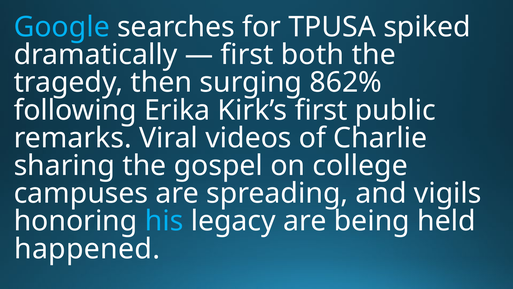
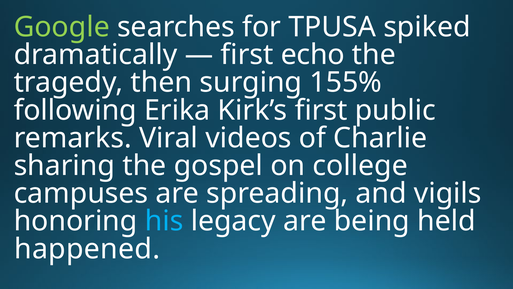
Google colour: light blue -> light green
both: both -> echo
862%: 862% -> 155%
